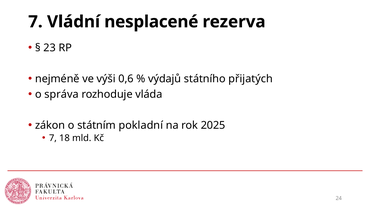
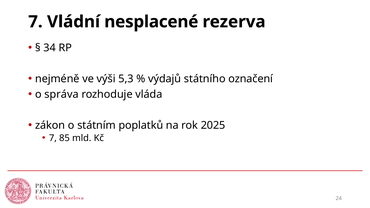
23: 23 -> 34
0,6: 0,6 -> 5,3
přijatých: přijatých -> označení
pokladní: pokladní -> poplatků
18: 18 -> 85
